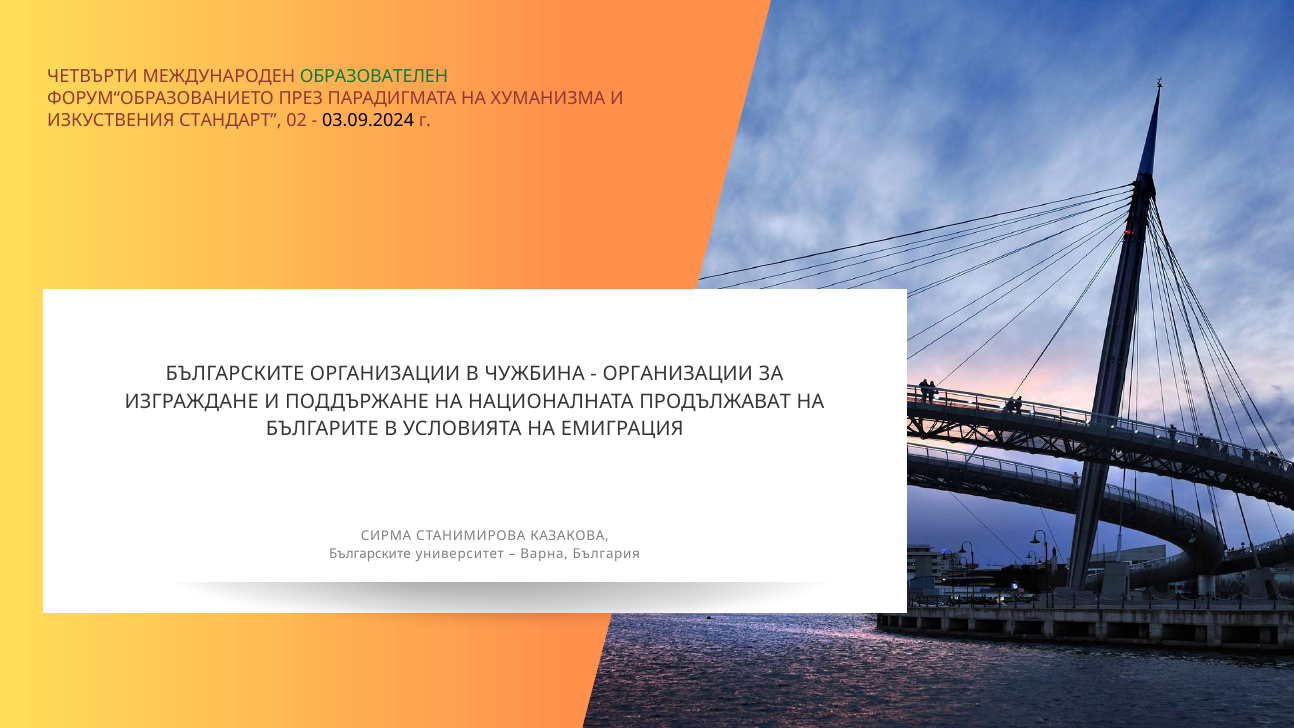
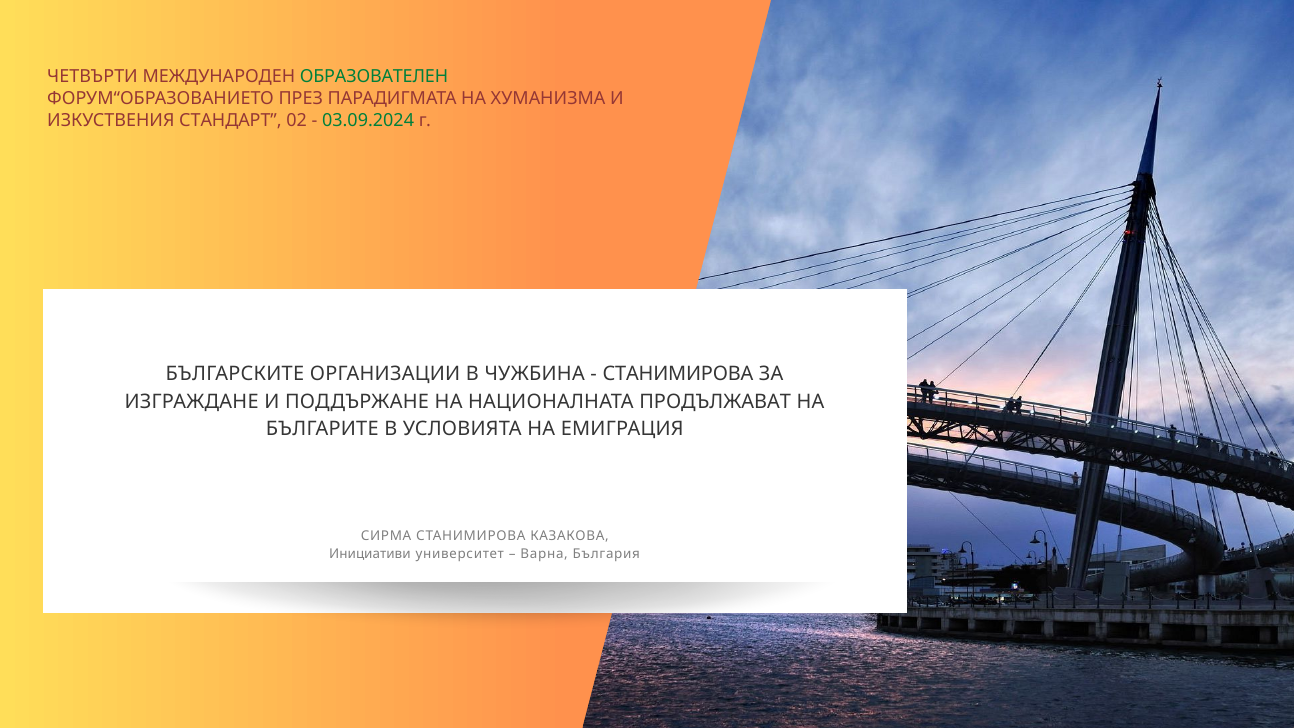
03.09.2024 colour: black -> green
ОРГАНИЗАЦИИ at (678, 374): ОРГАНИЗАЦИИ -> СТАНИМИРОВА
Българските at (370, 554): Българските -> Инициативи
